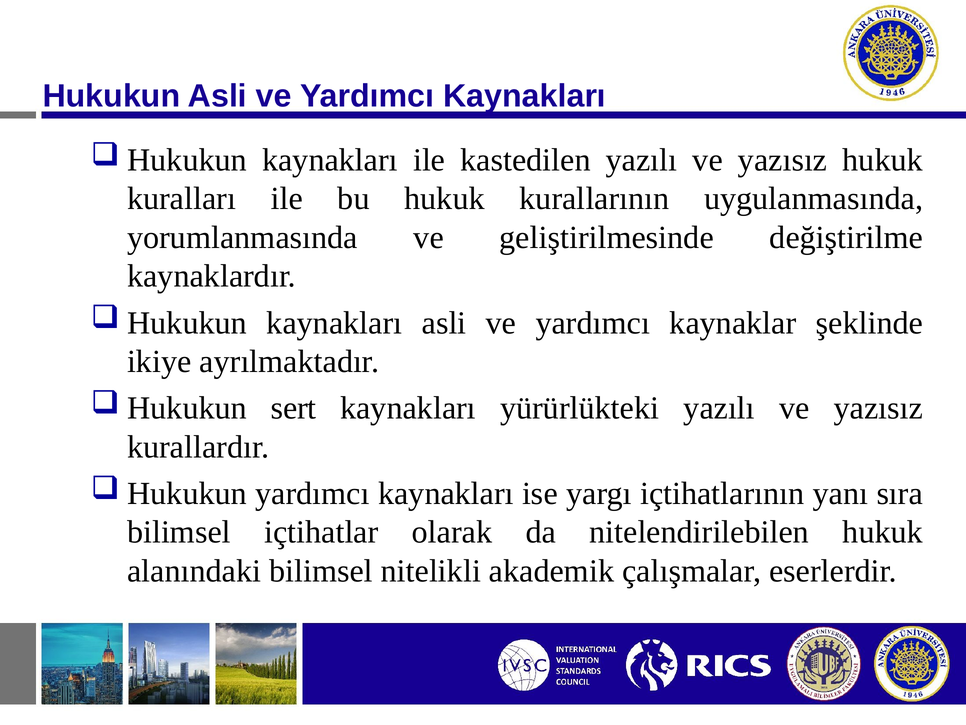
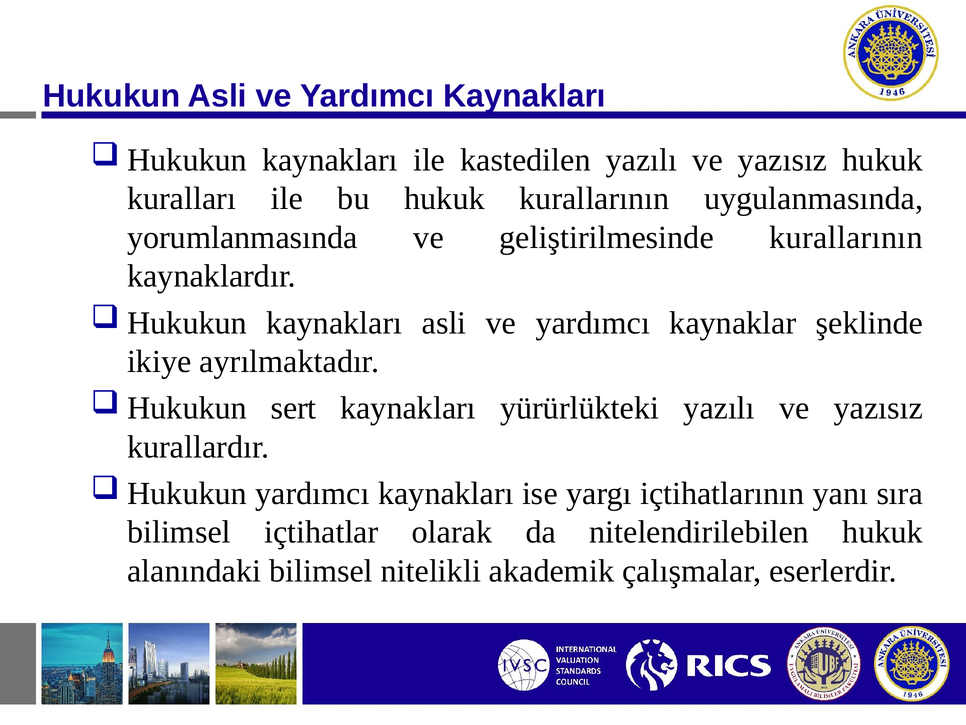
geliştirilmesinde değiştirilme: değiştirilme -> kurallarının
